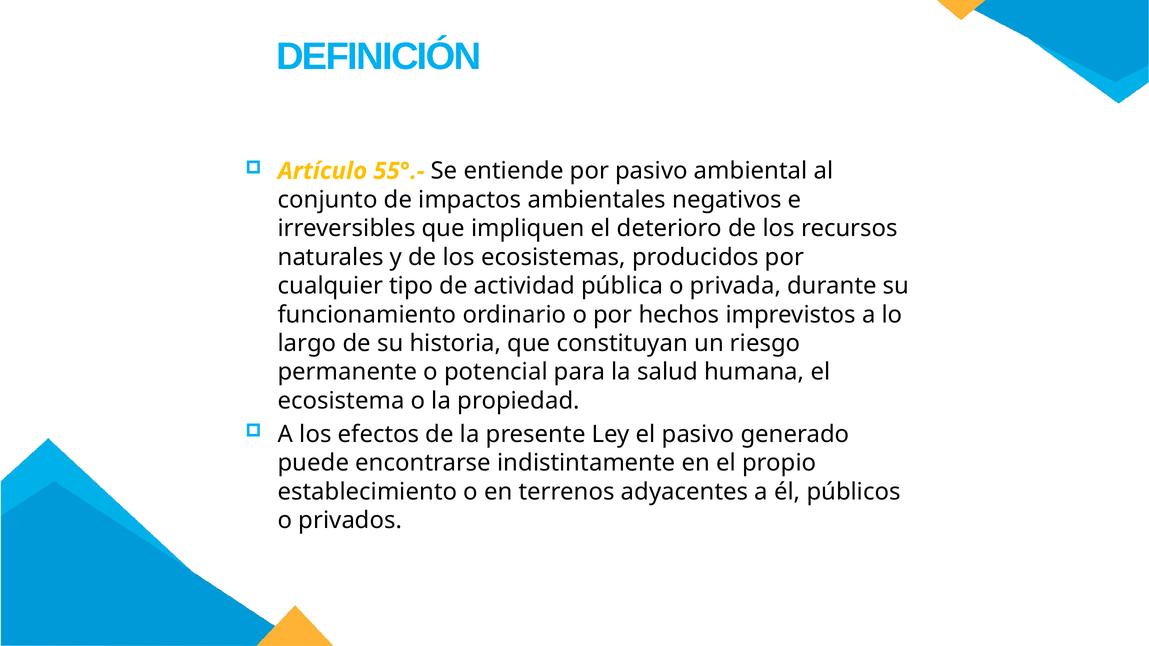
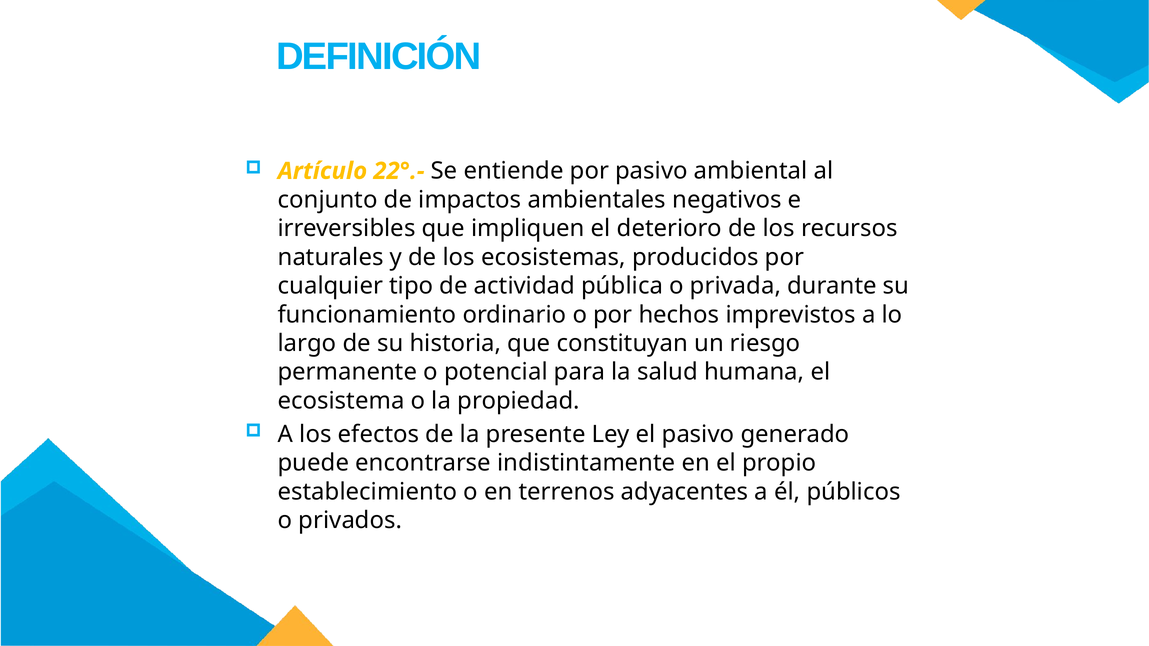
55°.-: 55°.- -> 22°.-
